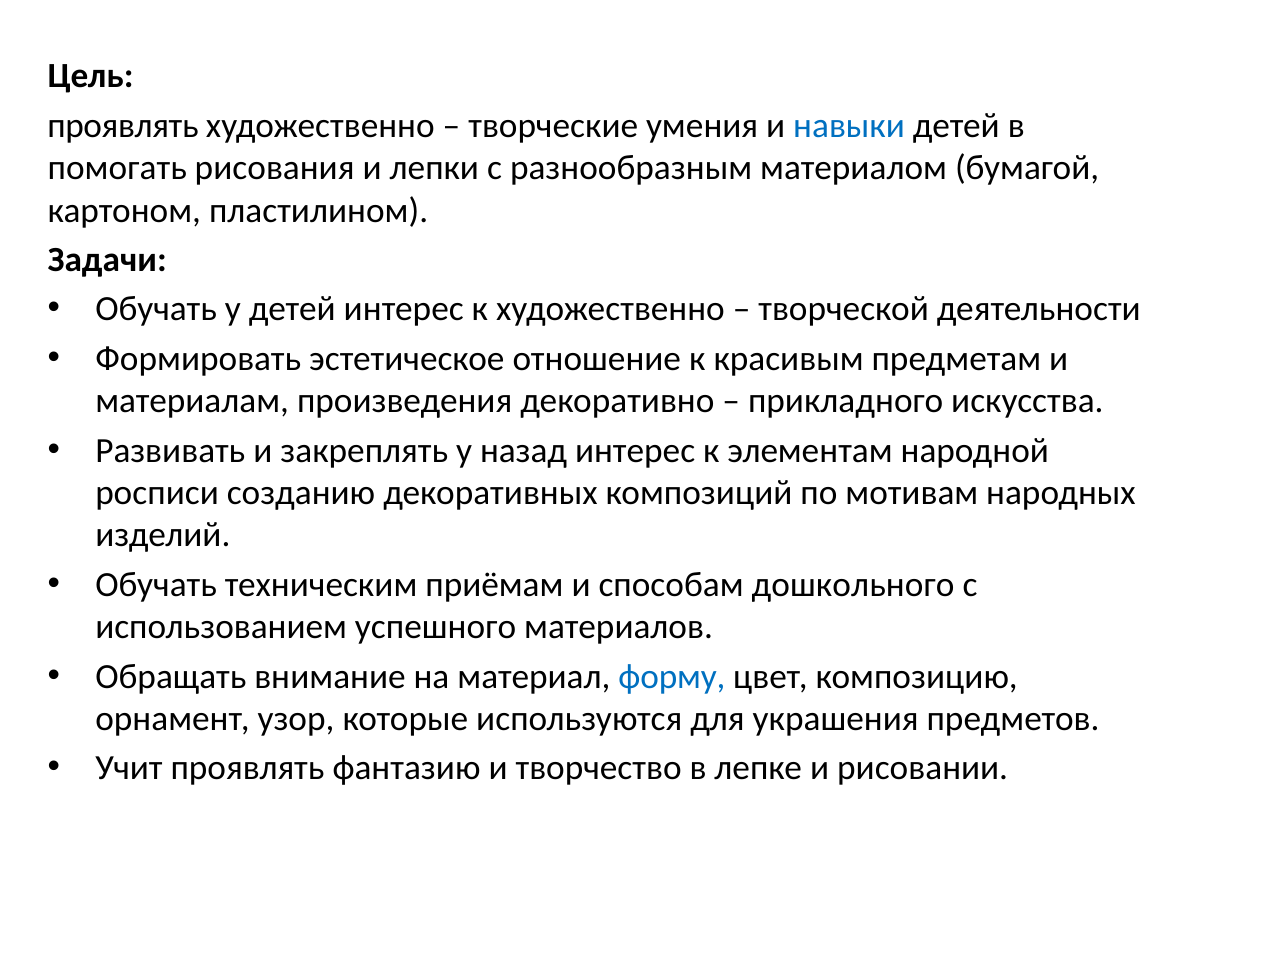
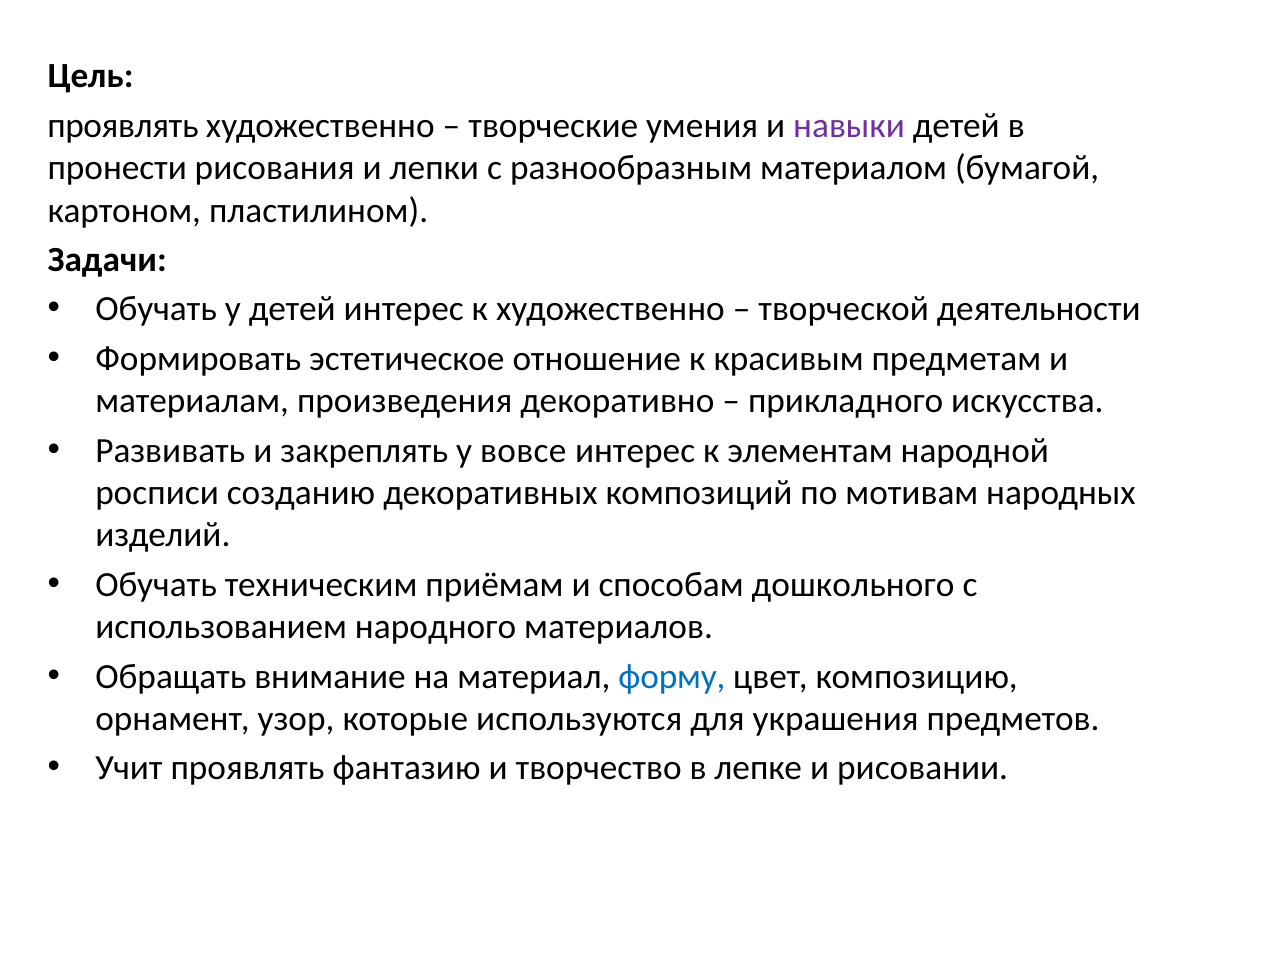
навыки colour: blue -> purple
помогать: помогать -> пронести
назад: назад -> вовсе
успешного: успешного -> народного
